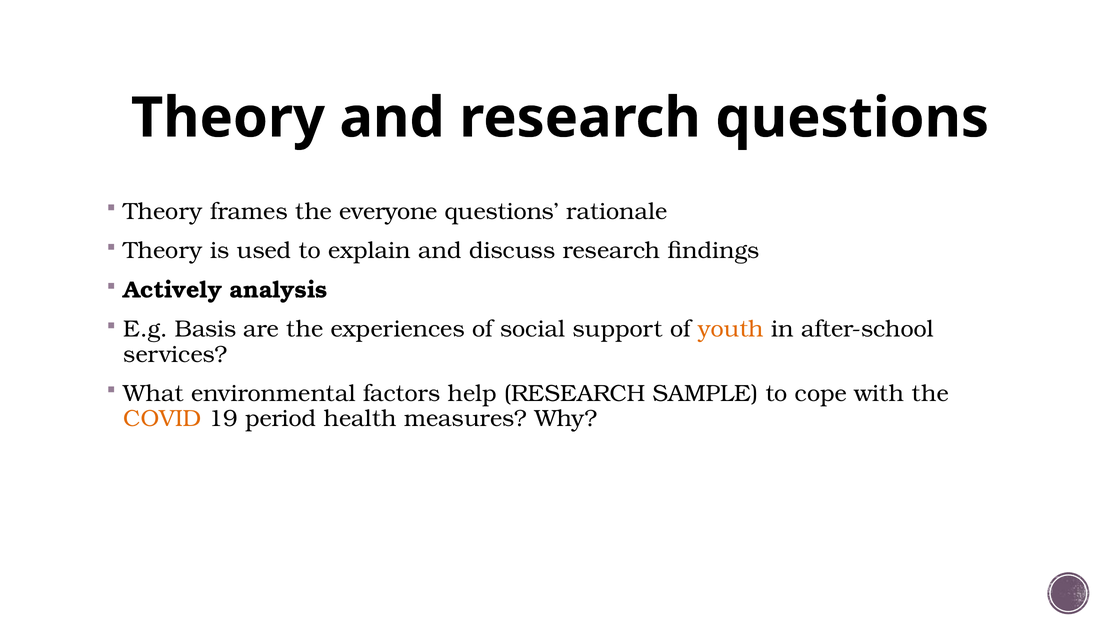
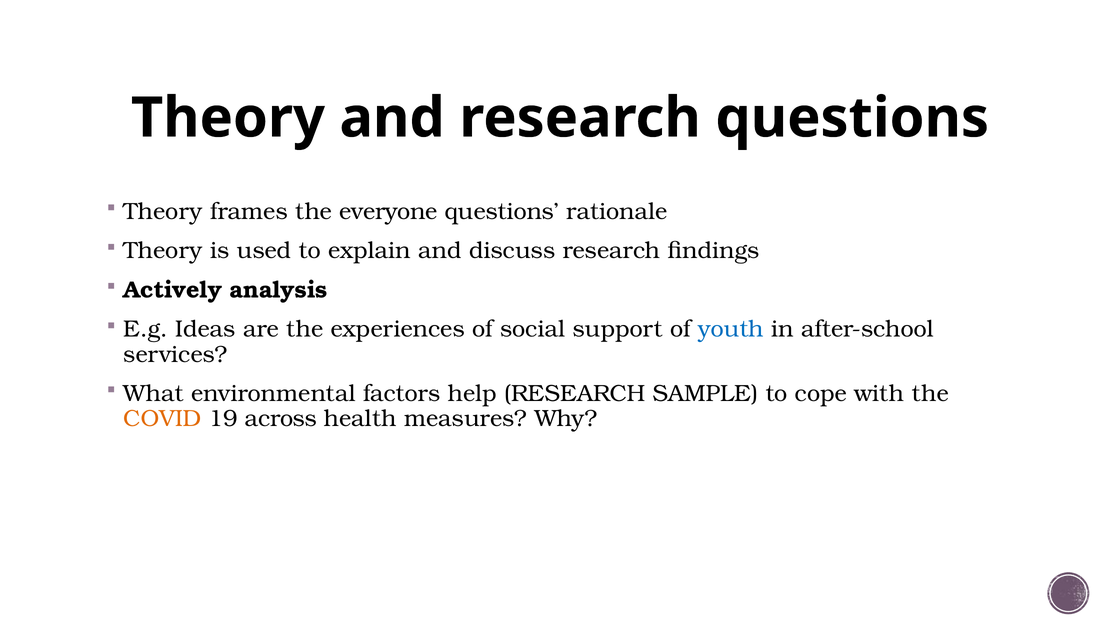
Basis: Basis -> Ideas
youth colour: orange -> blue
period: period -> across
